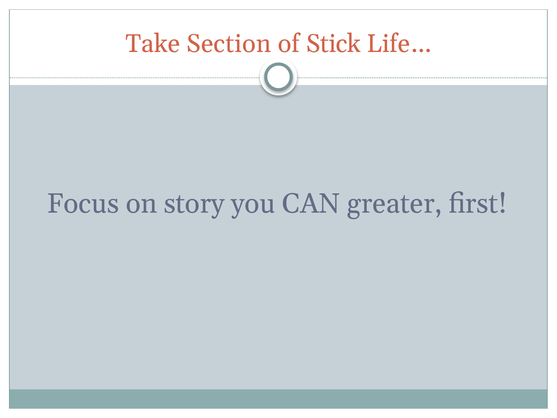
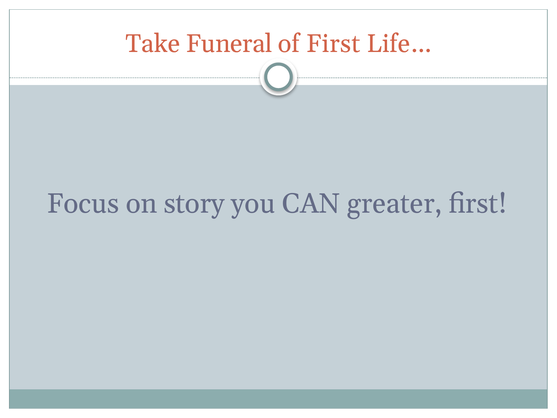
Section: Section -> Funeral
of Stick: Stick -> First
